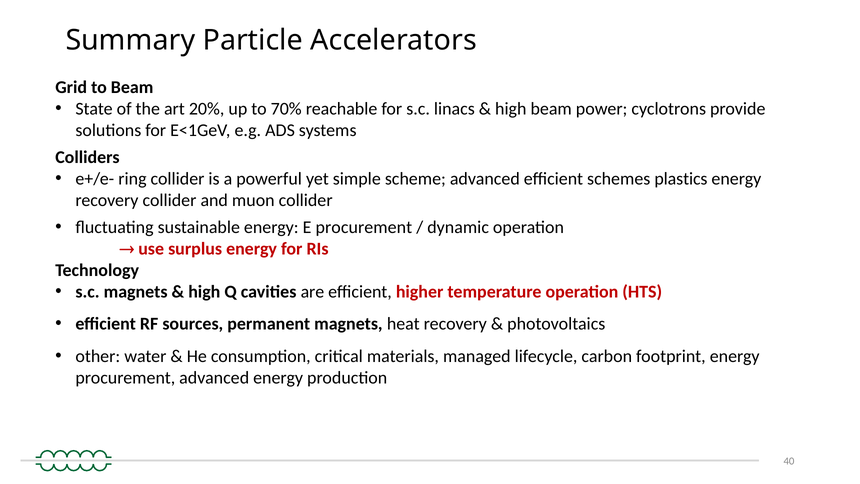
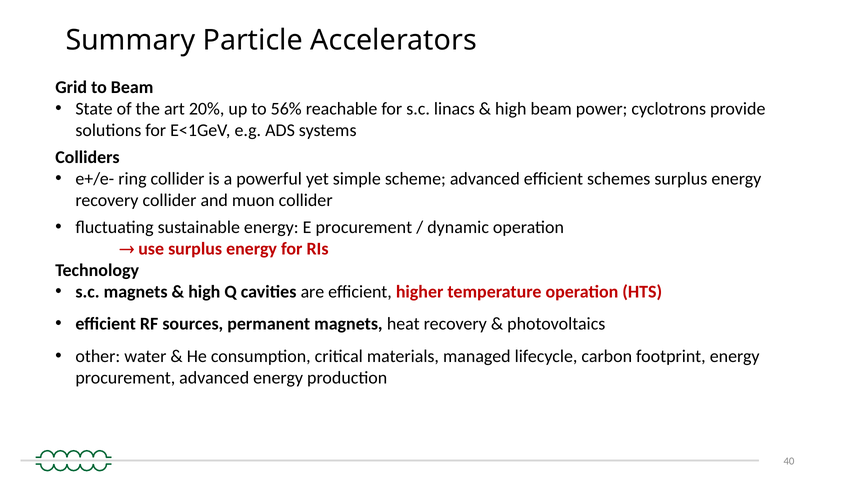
70%: 70% -> 56%
schemes plastics: plastics -> surplus
